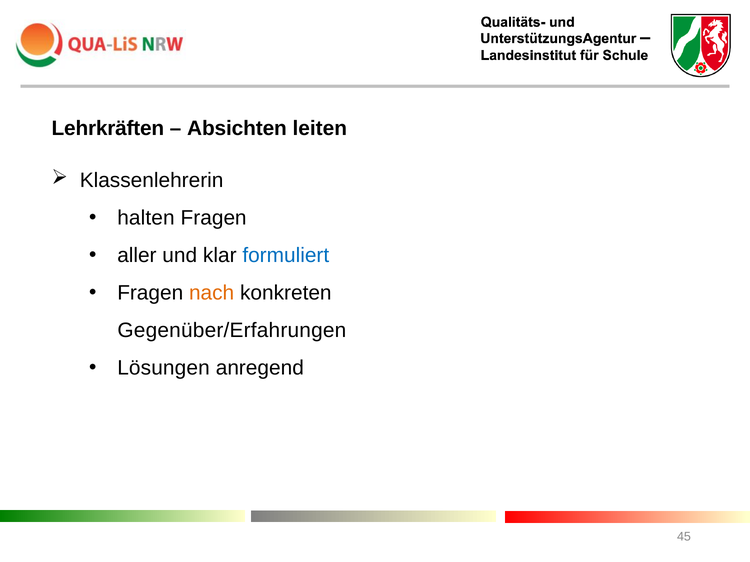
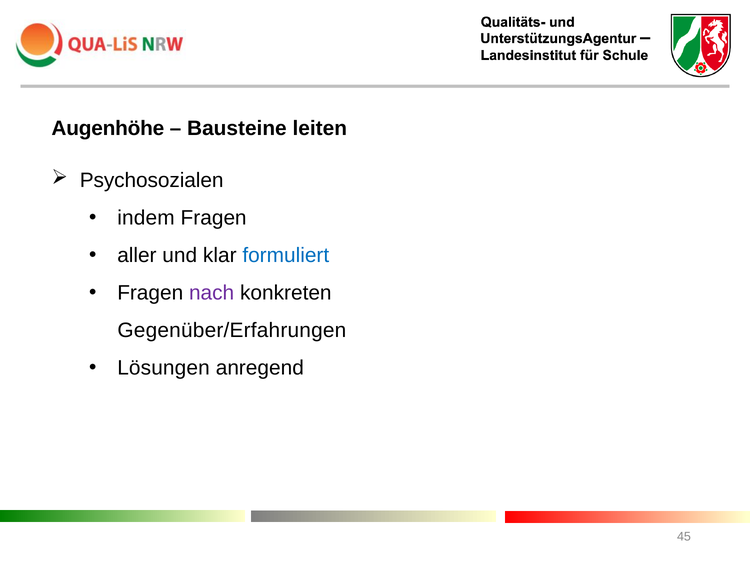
Lehrkräften: Lehrkräften -> Augenhöhe
Absichten: Absichten -> Bausteine
Klassenlehrerin: Klassenlehrerin -> Psychosozialen
halten: halten -> indem
nach colour: orange -> purple
